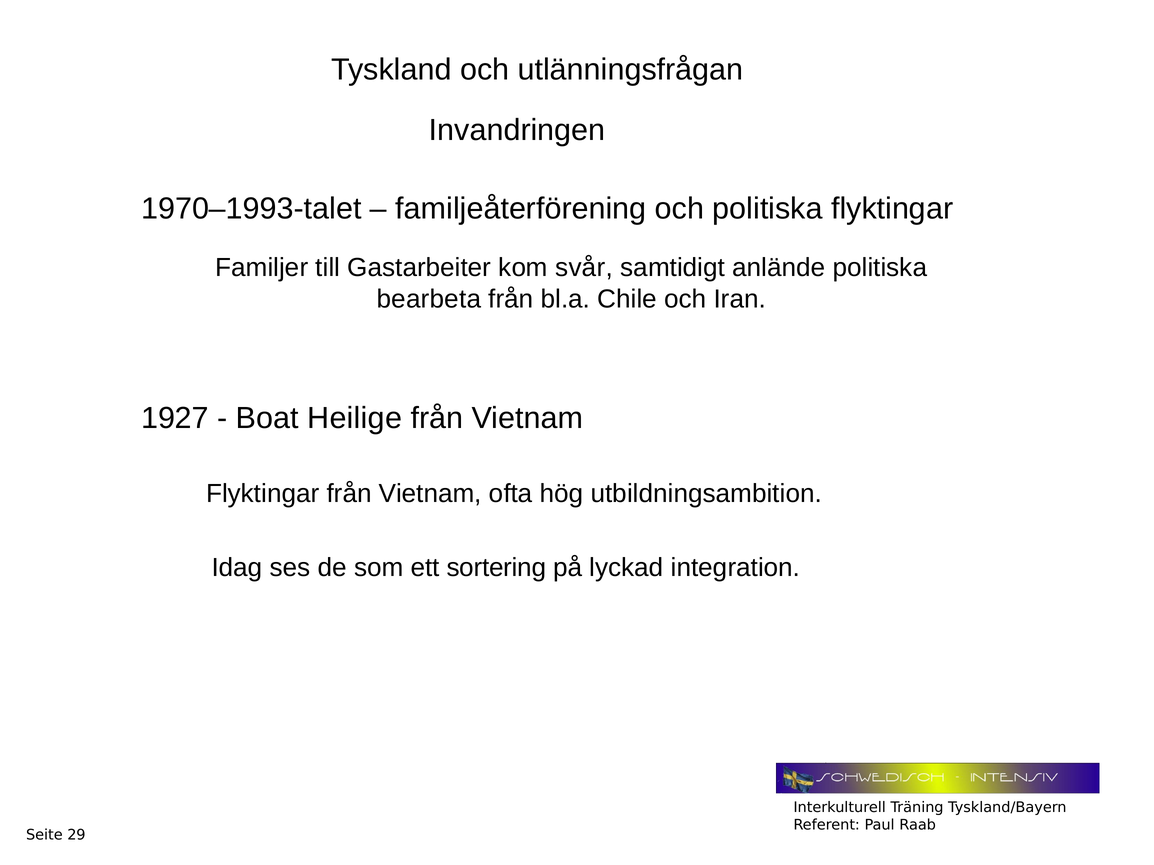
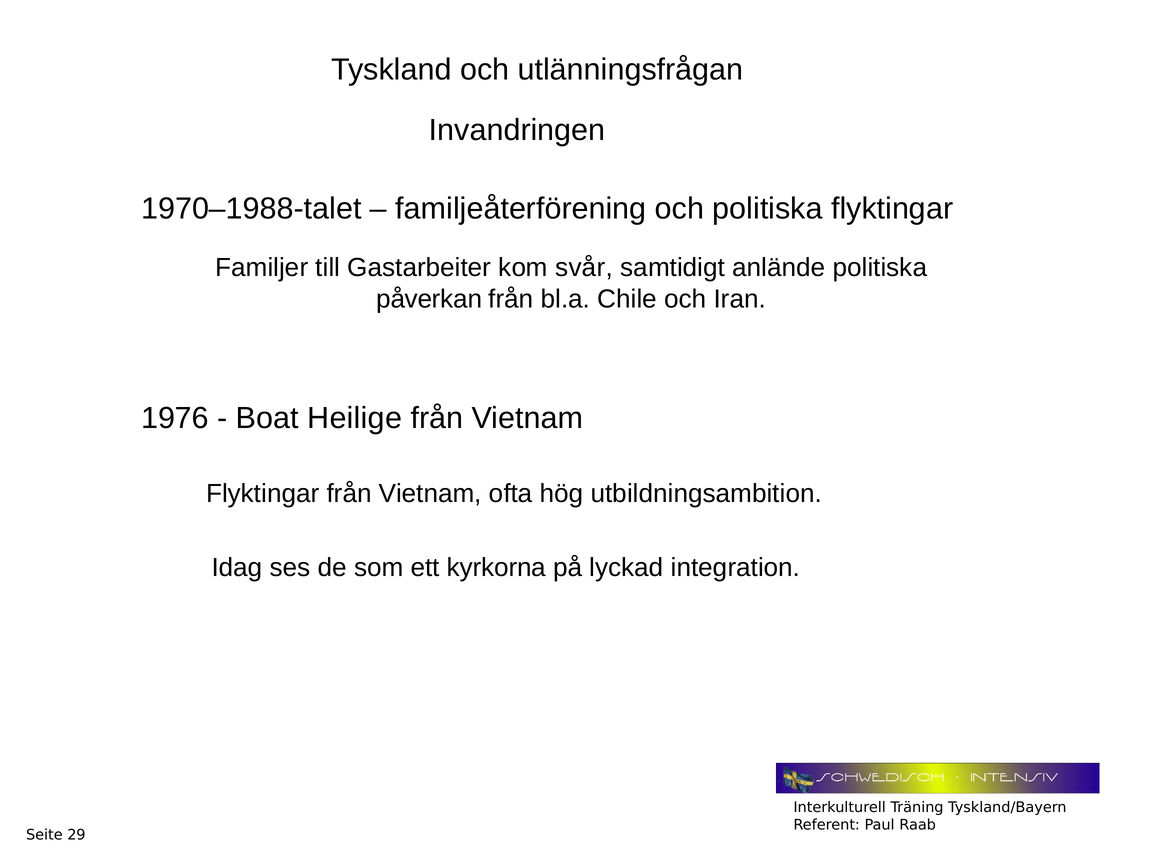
1970–1993-talet: 1970–1993-talet -> 1970–1988-talet
bearbeta: bearbeta -> påverkan
1927: 1927 -> 1976
sortering: sortering -> kyrkorna
